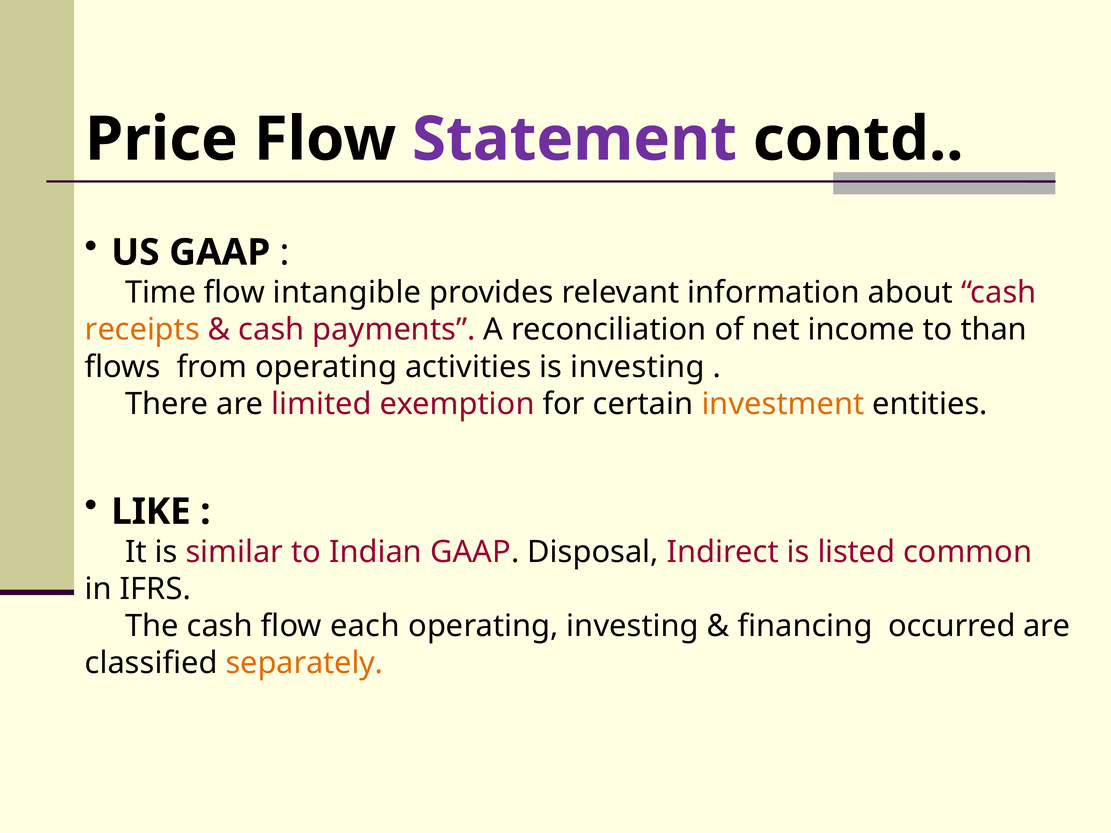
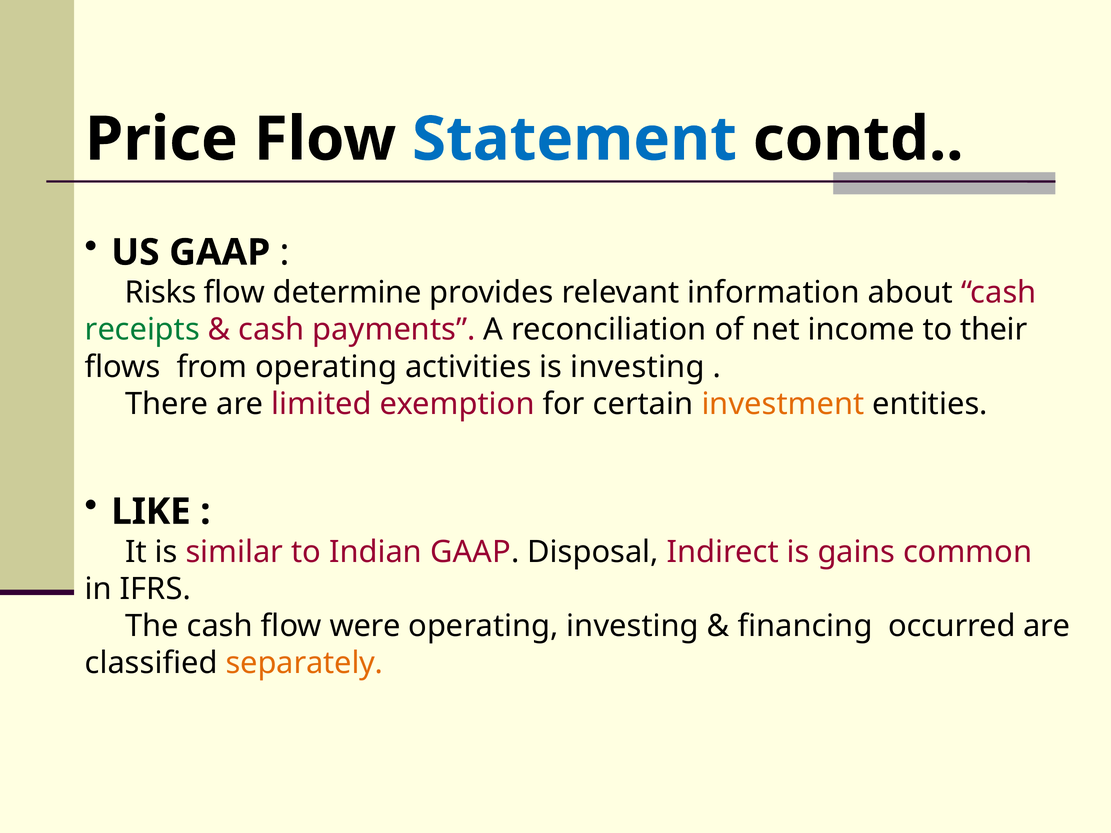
Statement colour: purple -> blue
Time: Time -> Risks
intangible: intangible -> determine
receipts colour: orange -> green
than: than -> their
listed: listed -> gains
each: each -> were
